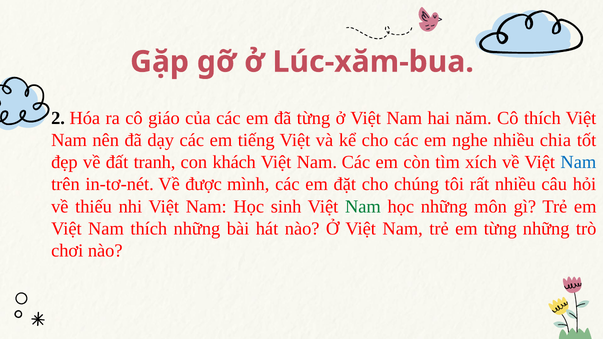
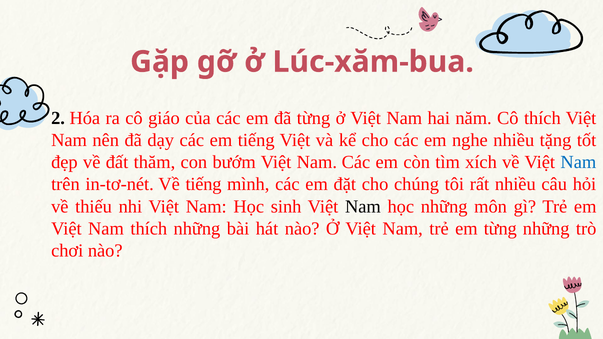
chia: chia -> tặng
tranh: tranh -> thăm
khách: khách -> bướm
Về được: được -> tiếng
Nam at (363, 207) colour: green -> black
